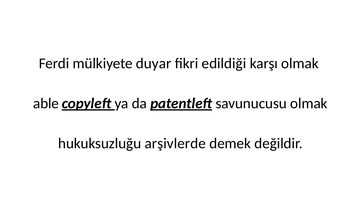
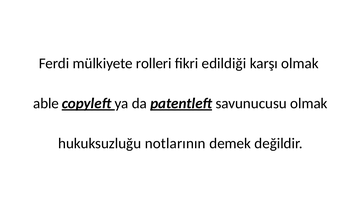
duyar: duyar -> rolleri
arşivlerde: arşivlerde -> notlarının
